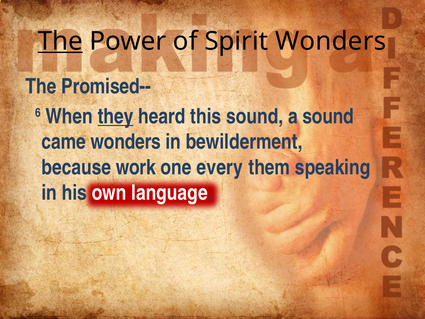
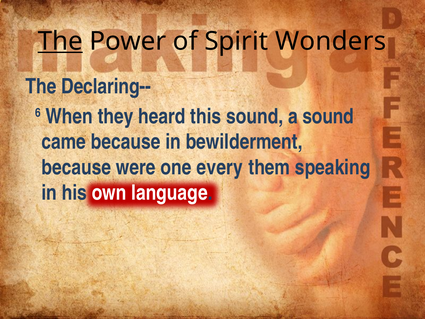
Promised--: Promised-- -> Declaring--
they underline: present -> none
came wonders: wonders -> because
work: work -> were
